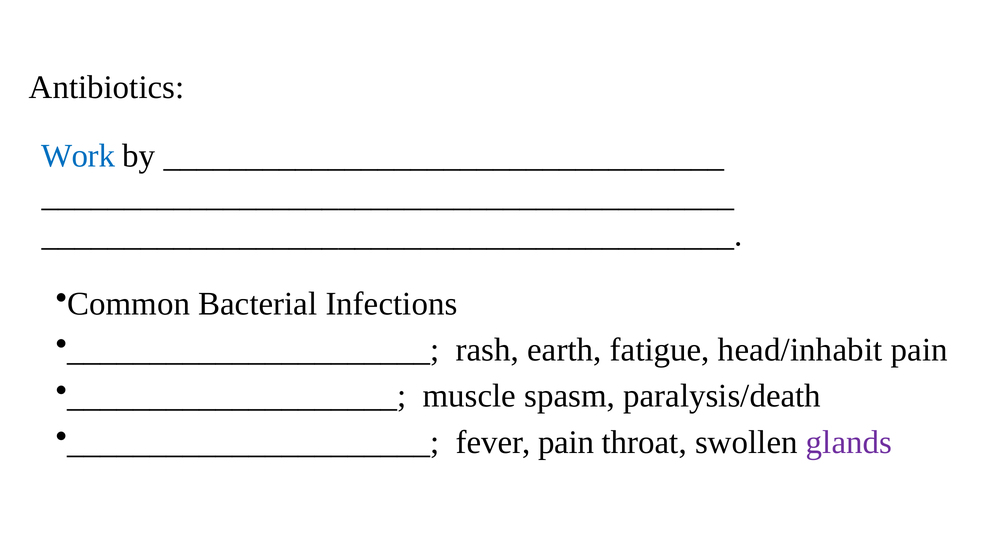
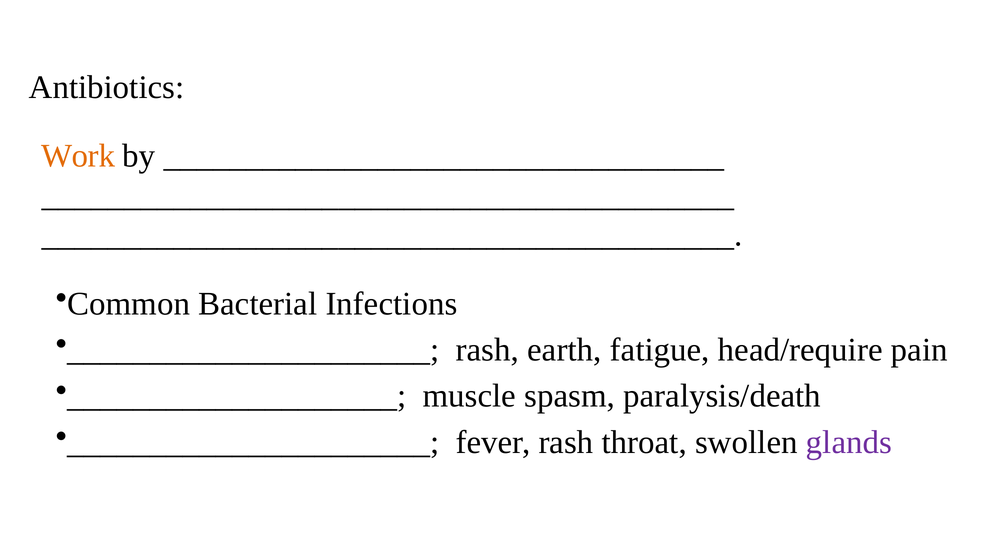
Work colour: blue -> orange
head/inhabit: head/inhabit -> head/require
fever pain: pain -> rash
